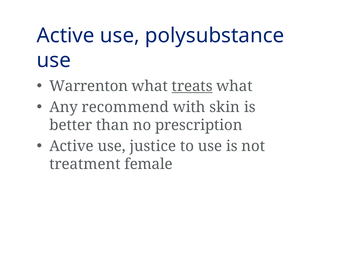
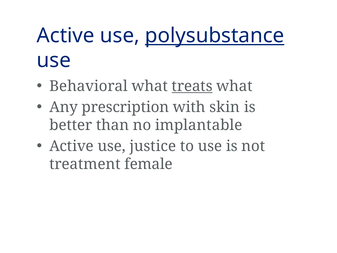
polysubstance underline: none -> present
Warrenton: Warrenton -> Behavioral
recommend: recommend -> prescription
prescription: prescription -> implantable
